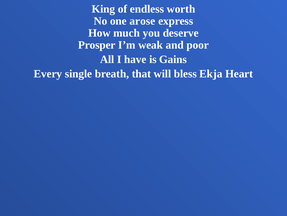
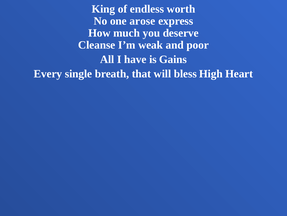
Prosper: Prosper -> Cleanse
Ekja: Ekja -> High
